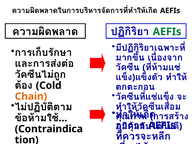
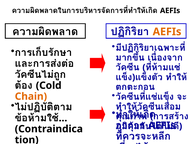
AEFIs at (167, 32) colour: green -> orange
